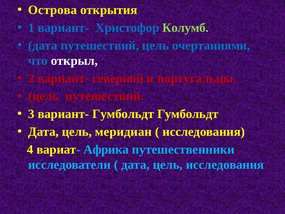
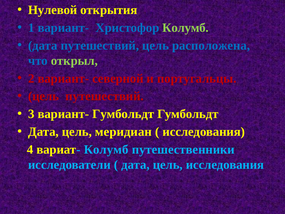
Острова: Острова -> Нулевой
очертаниями: очертаниями -> расположена
открыл colour: white -> light green
вариат- Африка: Африка -> Колумб
